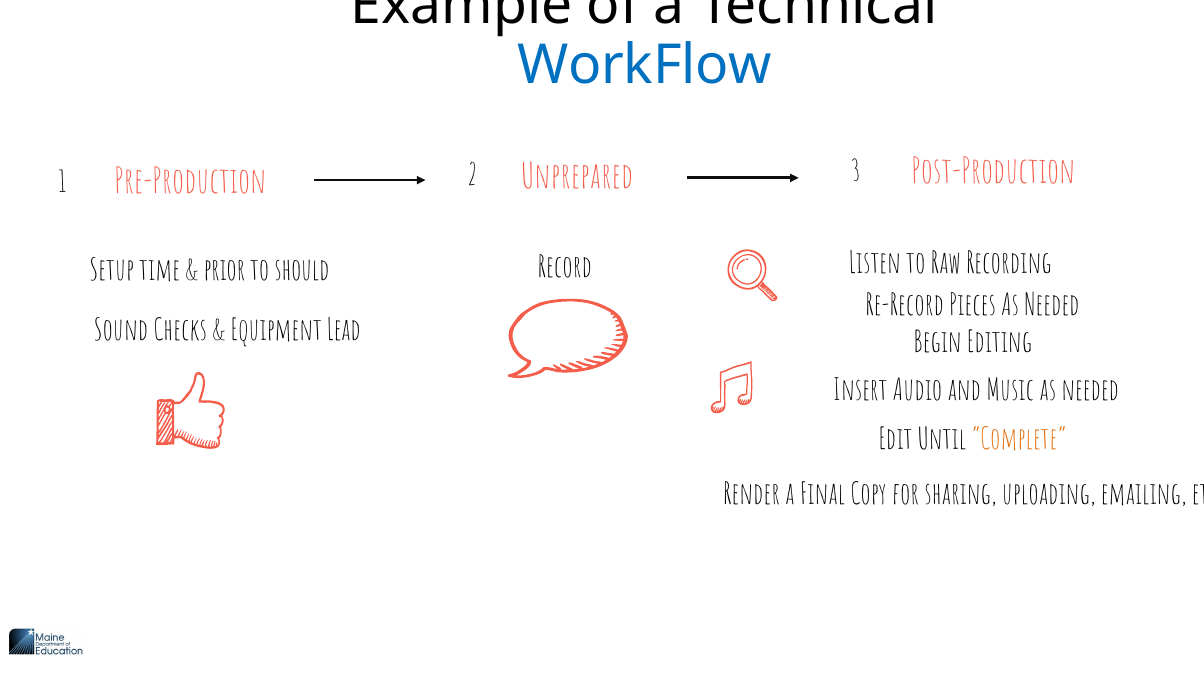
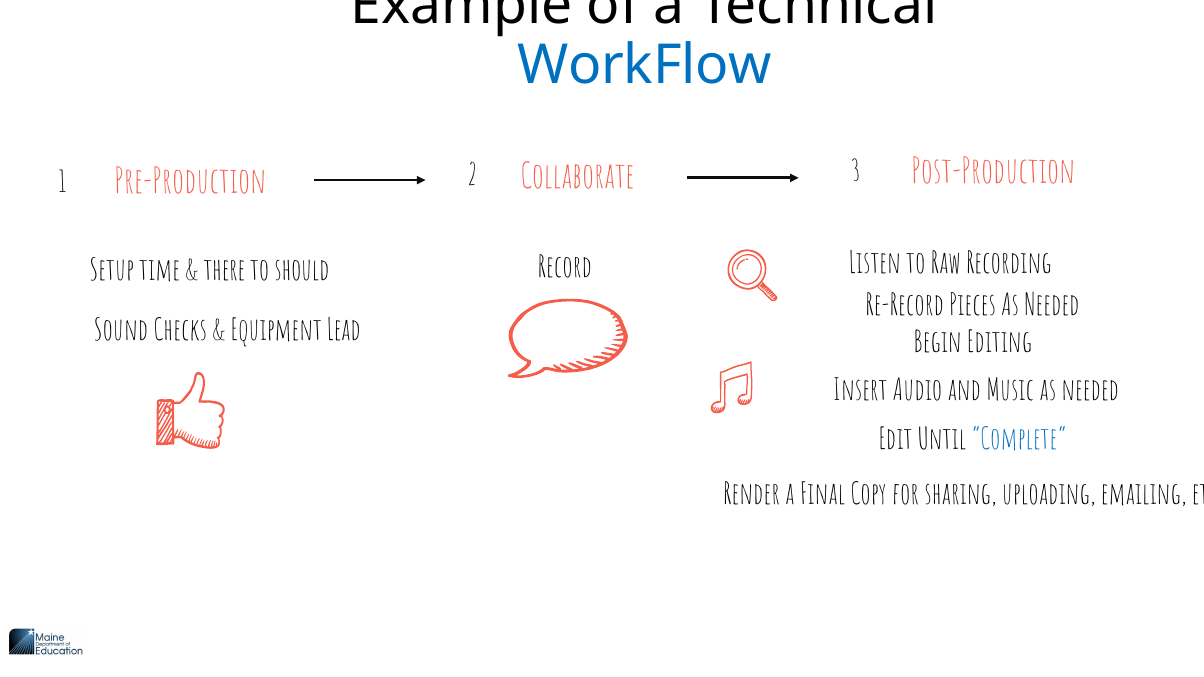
Unprepared: Unprepared -> Collaborate
prior: prior -> there
Complete colour: orange -> blue
